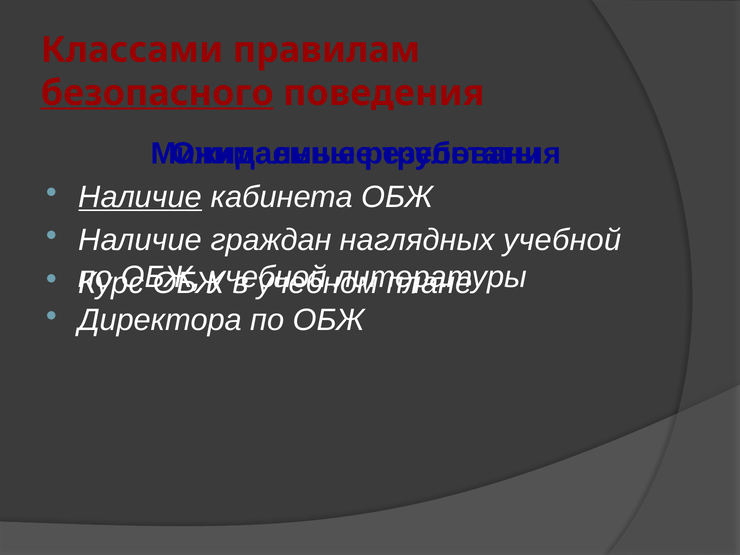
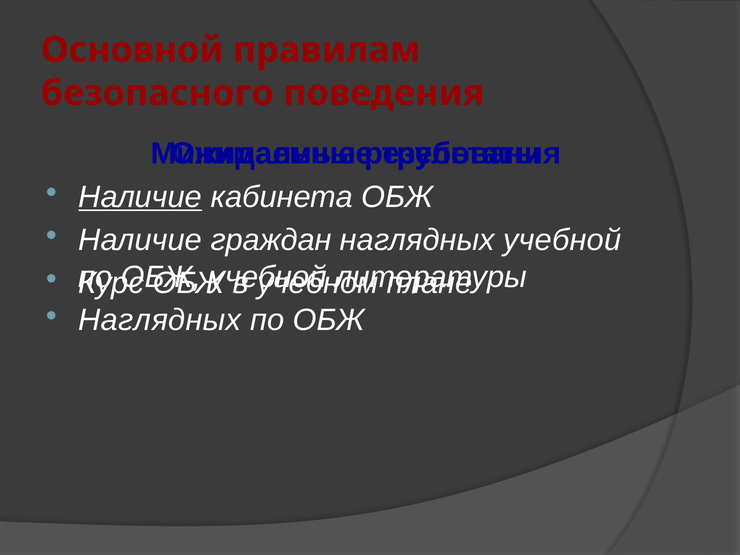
Классами: Классами -> Основной
безопасного underline: present -> none
Директора at (160, 320): Директора -> Наглядных
